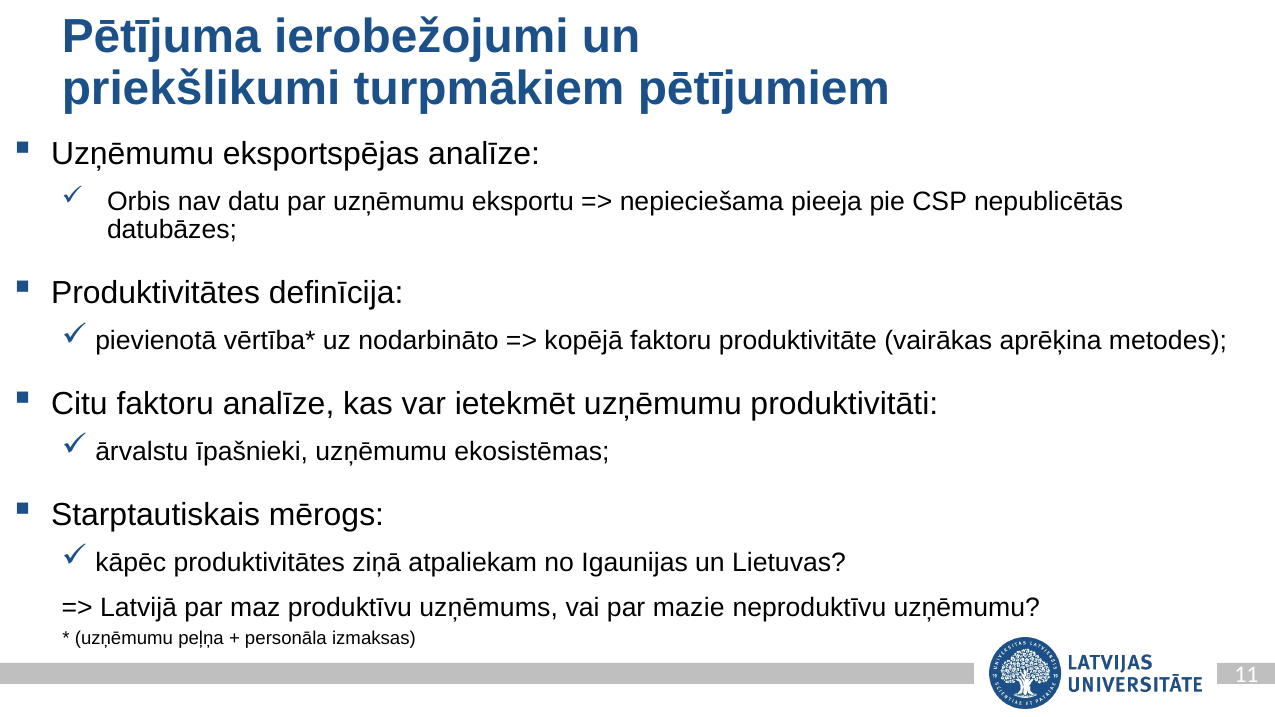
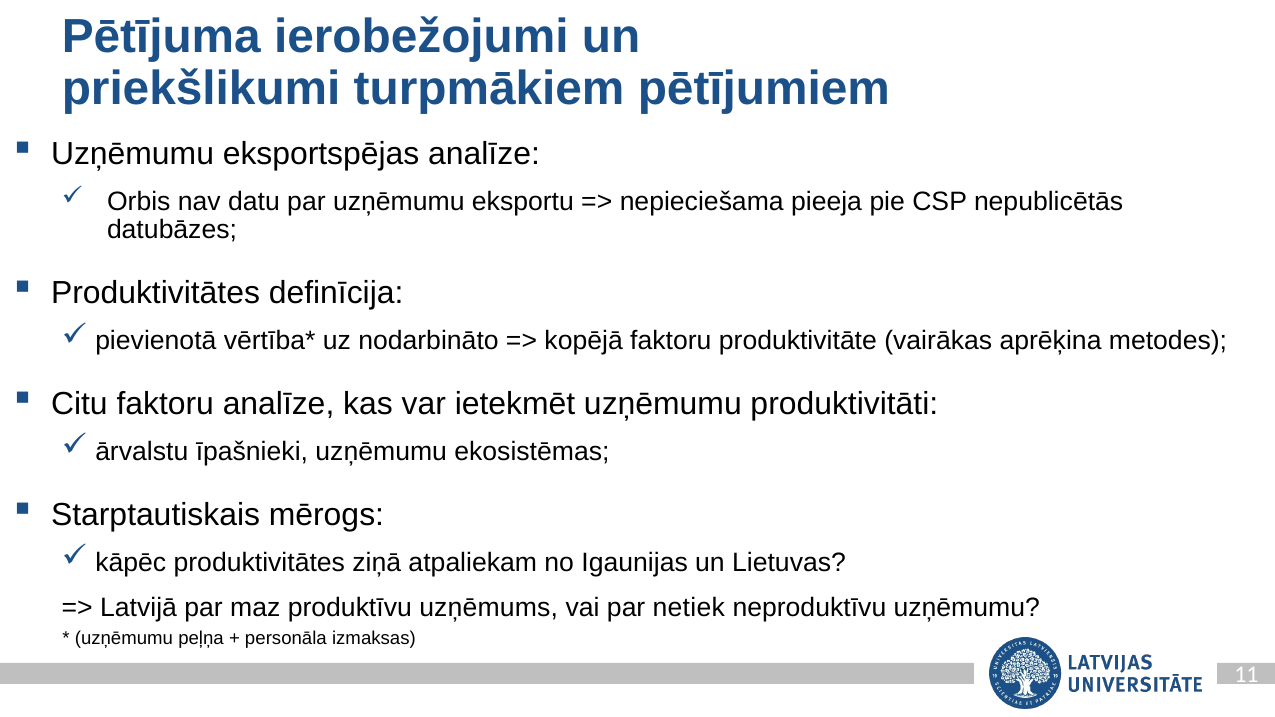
mazie: mazie -> netiek
